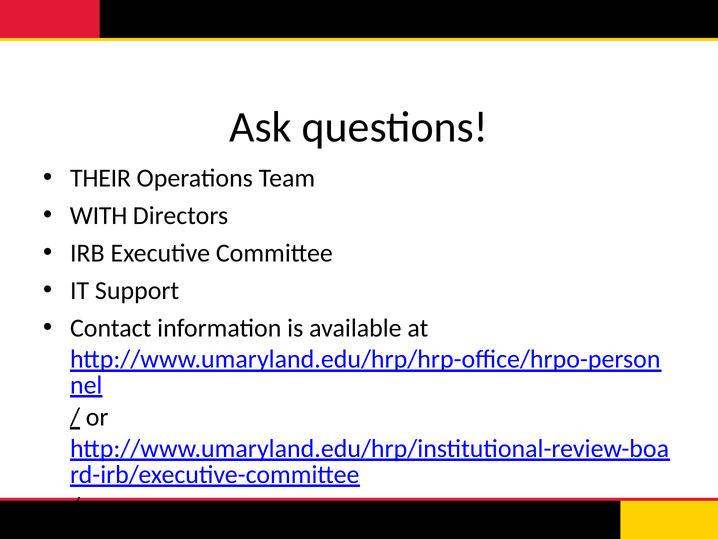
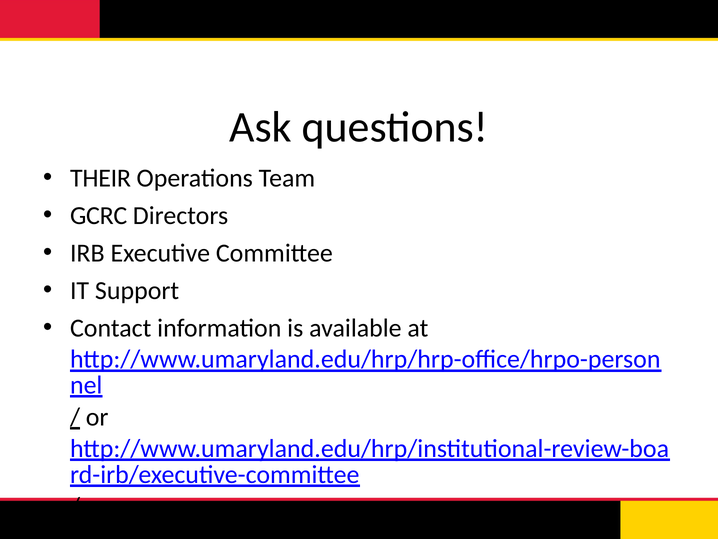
WITH: WITH -> GCRC
